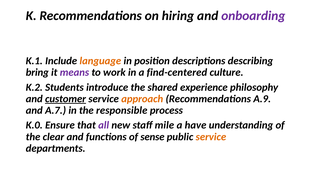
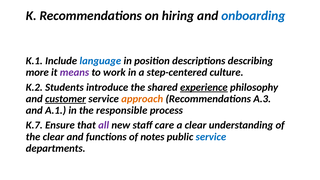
onboarding colour: purple -> blue
language colour: orange -> blue
bring: bring -> more
find-centered: find-centered -> step-centered
experience underline: none -> present
A.9: A.9 -> A.3
A.7: A.7 -> A.1
K.0: K.0 -> K.7
mile: mile -> care
a have: have -> clear
sense: sense -> notes
service at (211, 137) colour: orange -> blue
